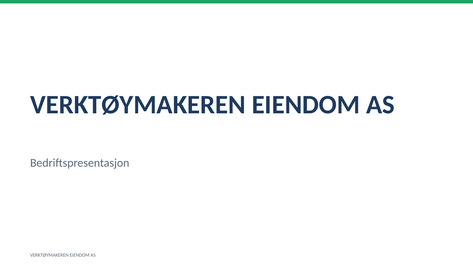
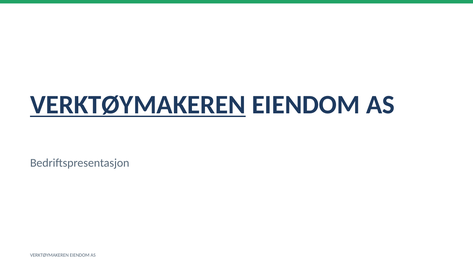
VERKTØYMAKEREN at (138, 105) underline: none -> present
